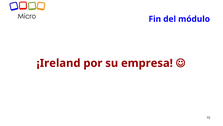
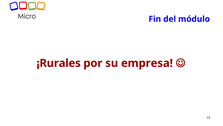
¡Ireland: ¡Ireland -> ¡Rurales
